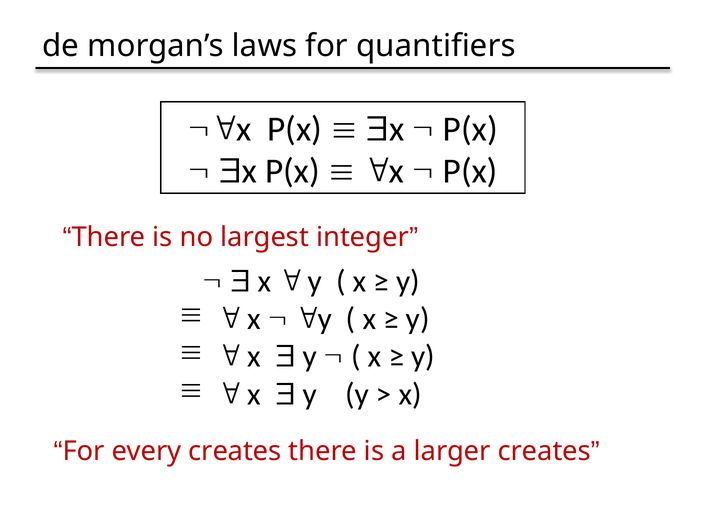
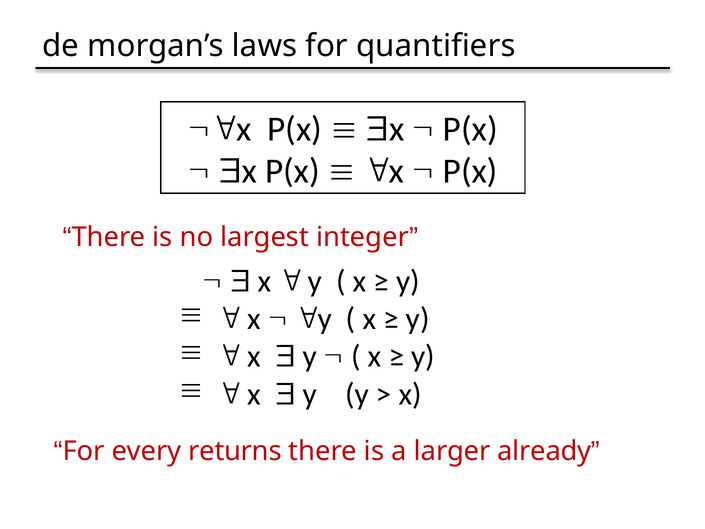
every creates: creates -> returns
larger creates: creates -> already
